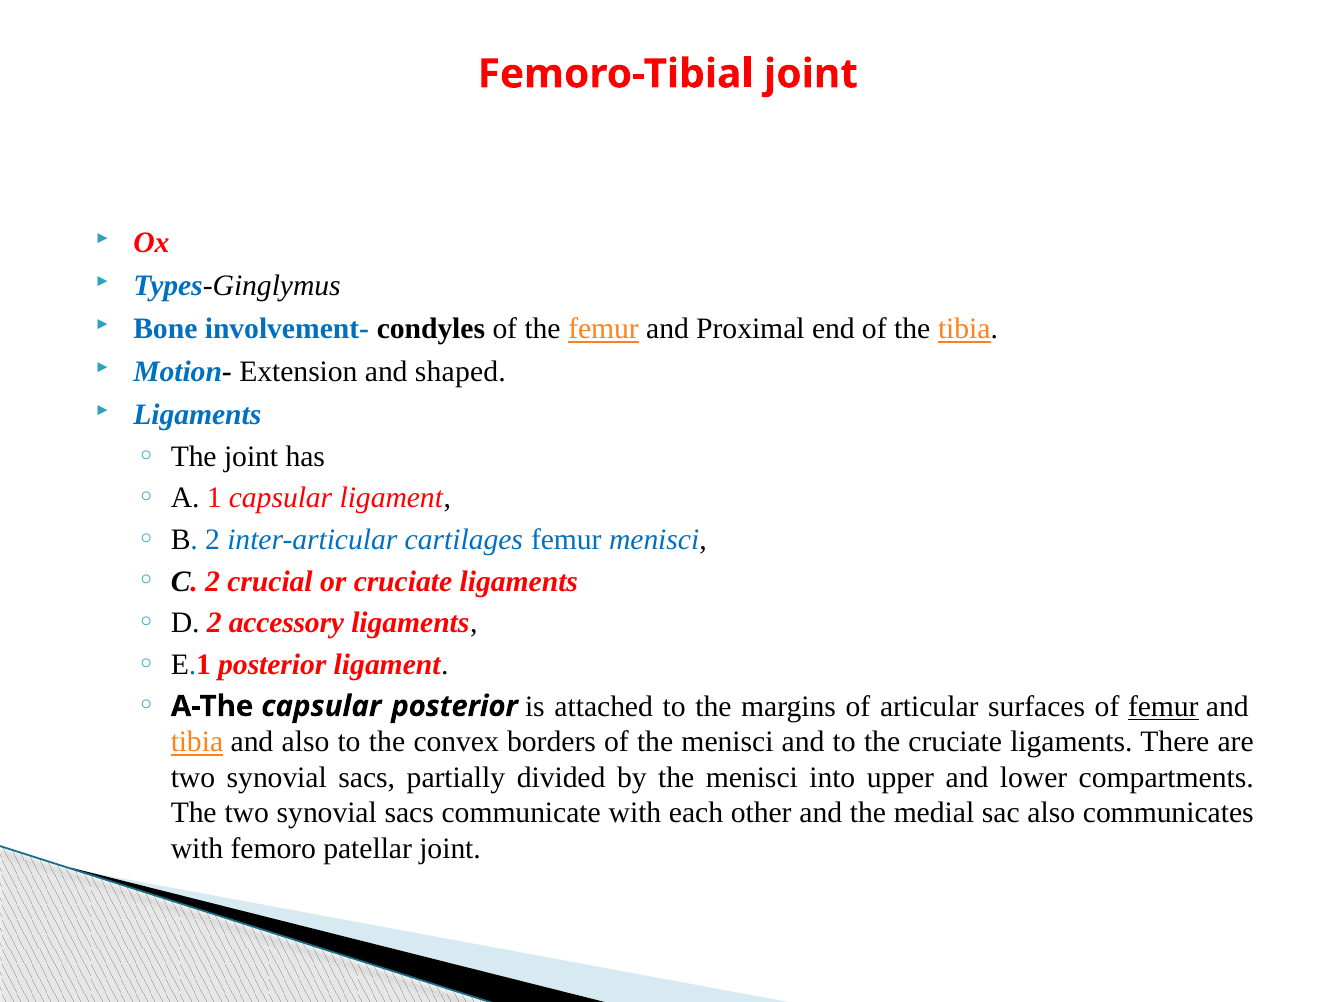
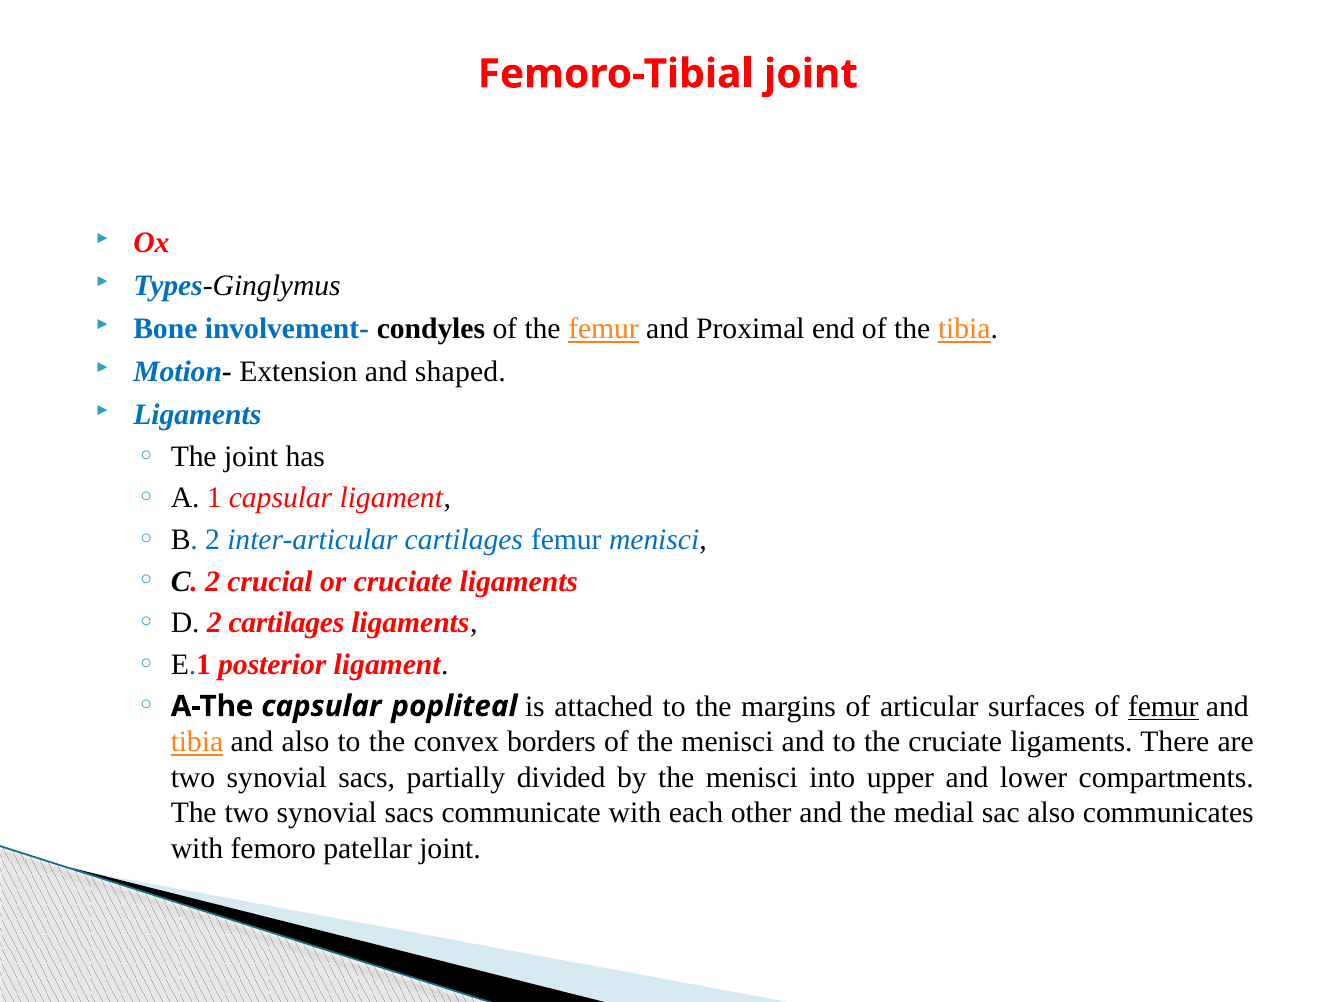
2 accessory: accessory -> cartilages
capsular posterior: posterior -> popliteal
